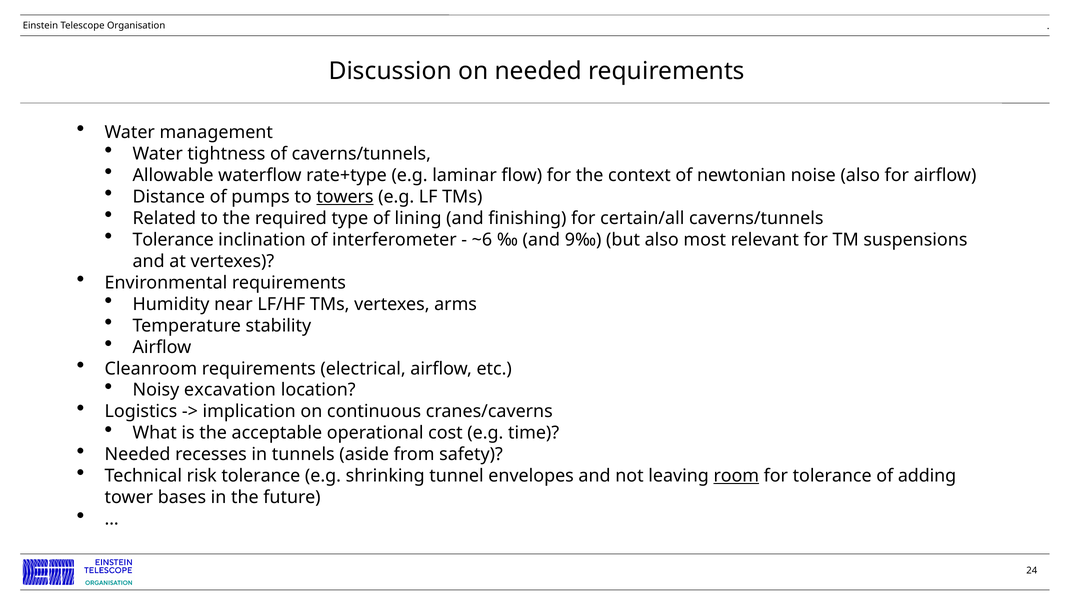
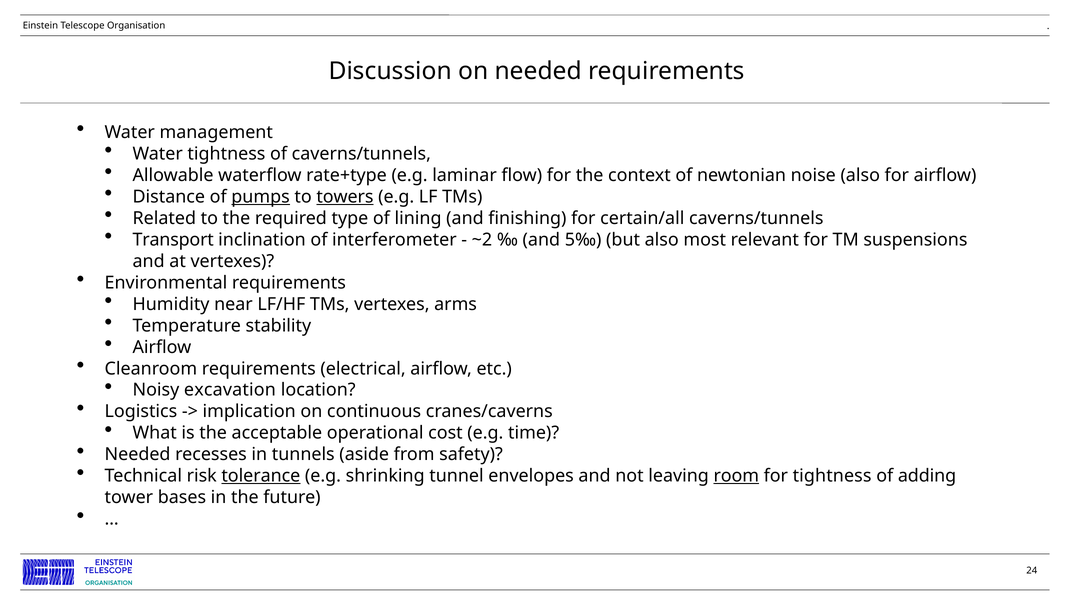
pumps underline: none -> present
Tolerance at (173, 240): Tolerance -> Transport
~6: ~6 -> ~2
9‰: 9‰ -> 5‰
tolerance at (261, 476) underline: none -> present
for tolerance: tolerance -> tightness
